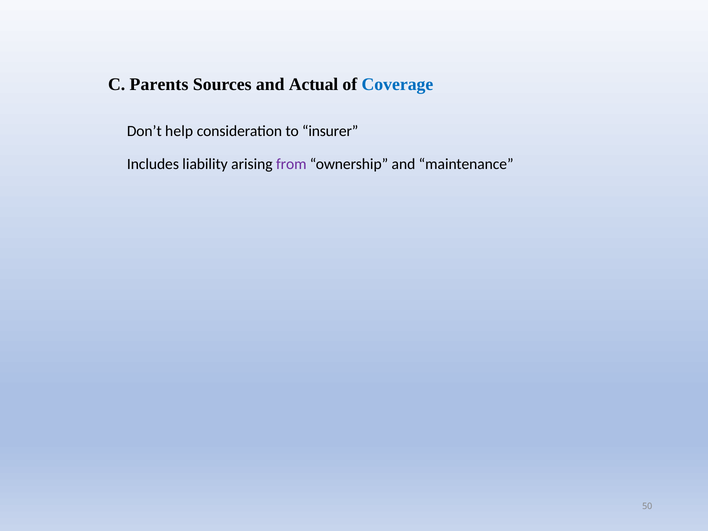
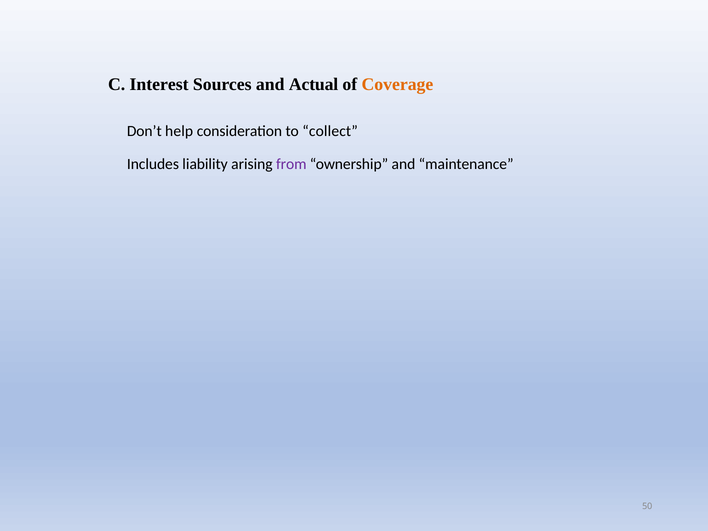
Parents: Parents -> Interest
Coverage colour: blue -> orange
insurer: insurer -> collect
